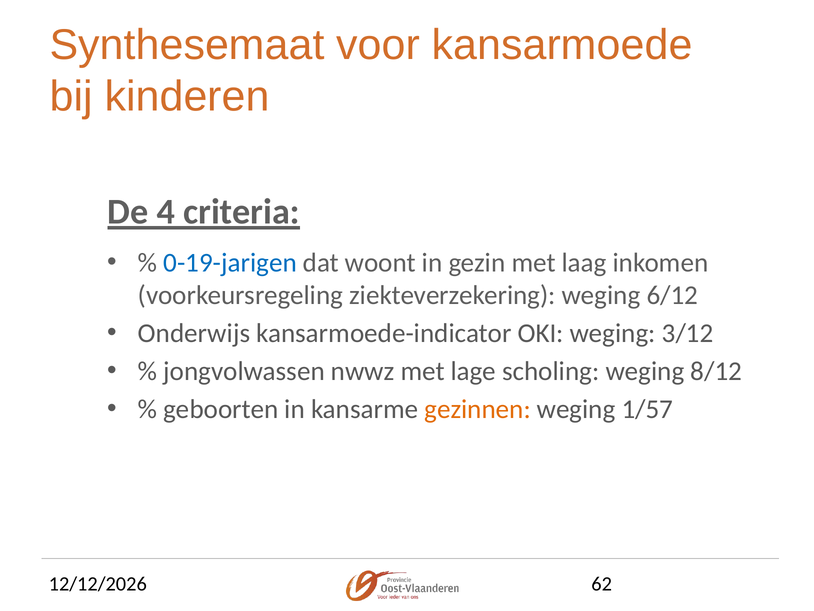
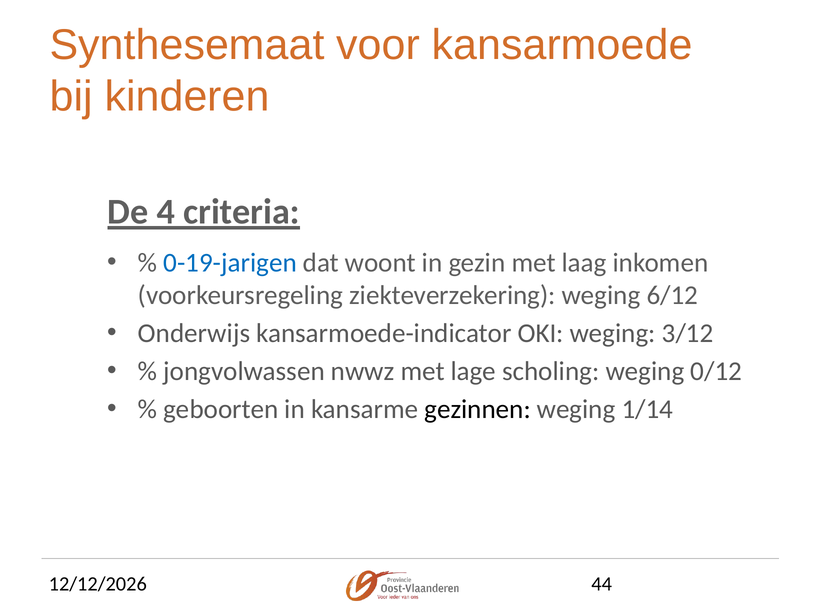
8/12: 8/12 -> 0/12
gezinnen colour: orange -> black
1/57: 1/57 -> 1/14
62: 62 -> 44
